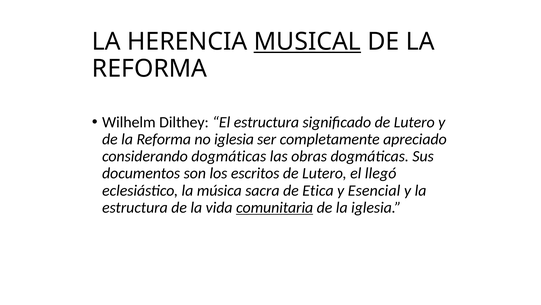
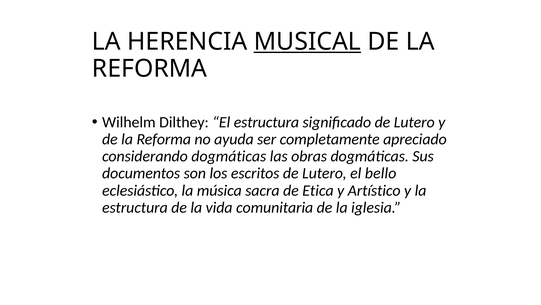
no iglesia: iglesia -> ayuda
llegó: llegó -> bello
Esencial: Esencial -> Artístico
comunitaria underline: present -> none
